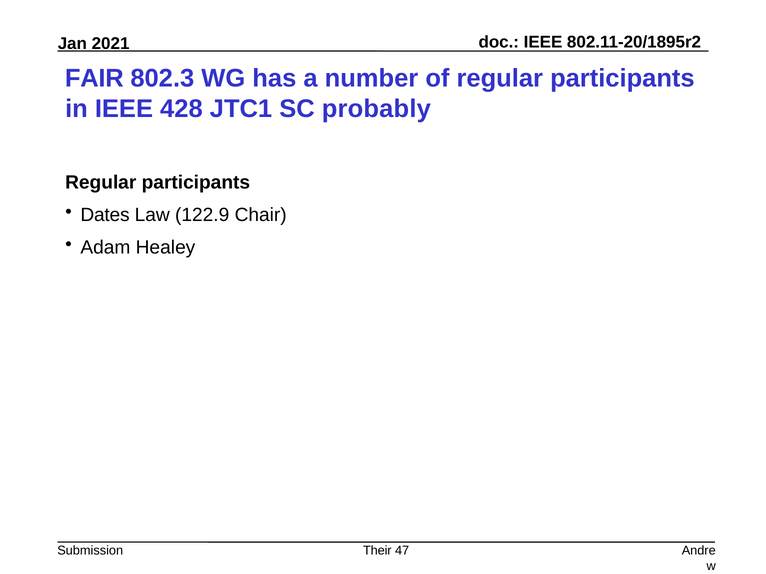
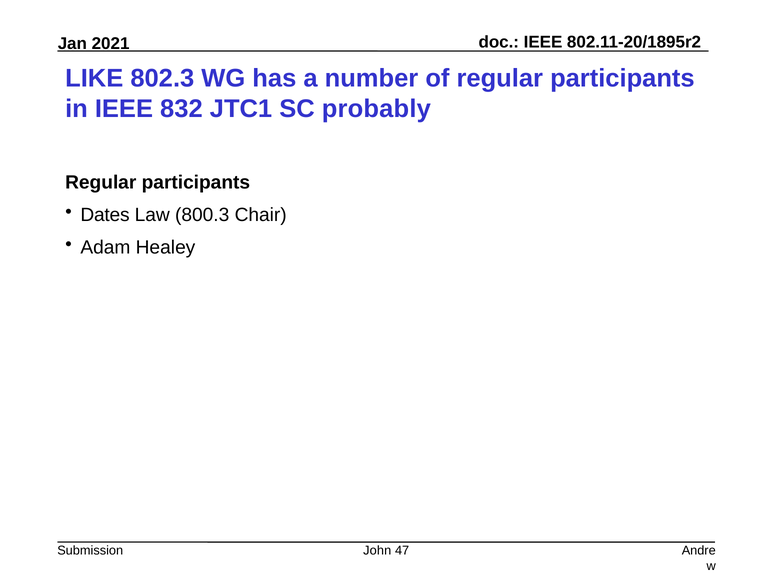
FAIR: FAIR -> LIKE
428: 428 -> 832
122.9: 122.9 -> 800.3
Their: Their -> John
